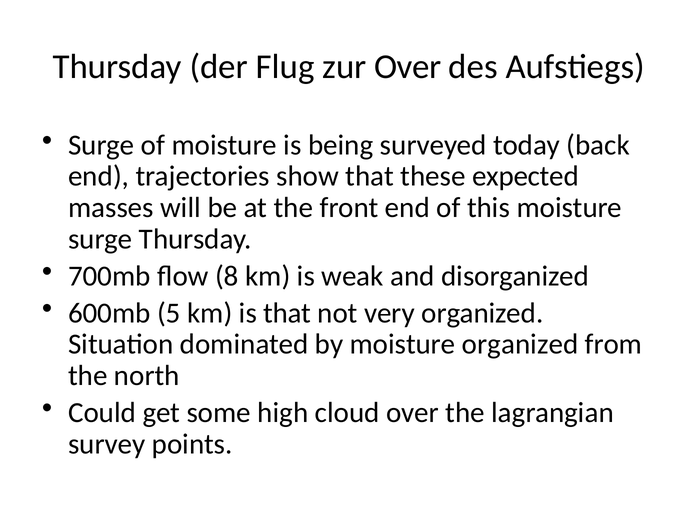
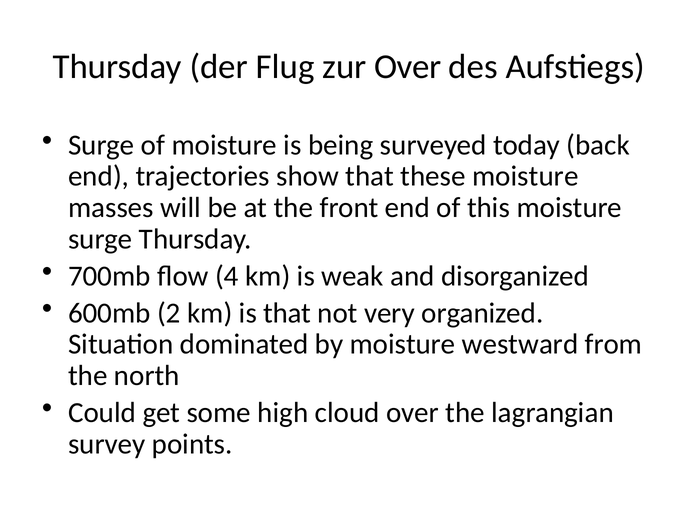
these expected: expected -> moisture
8: 8 -> 4
5: 5 -> 2
moisture organized: organized -> westward
